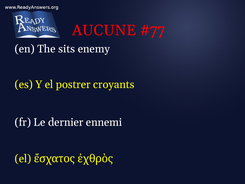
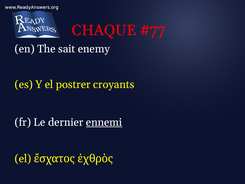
AUCUNE: AUCUNE -> CHAQUE
sits: sits -> sait
ennemi underline: none -> present
